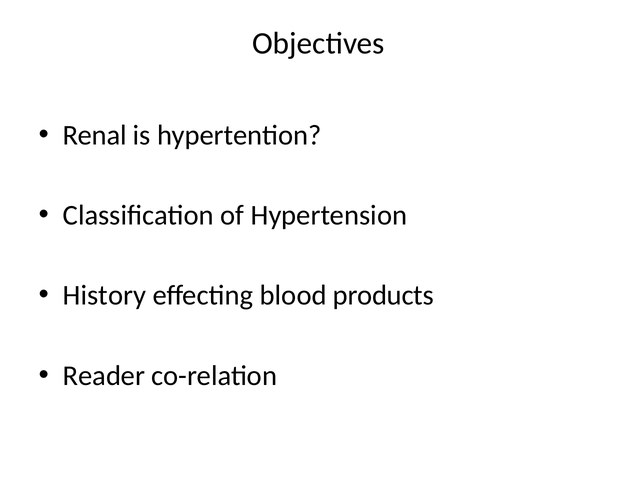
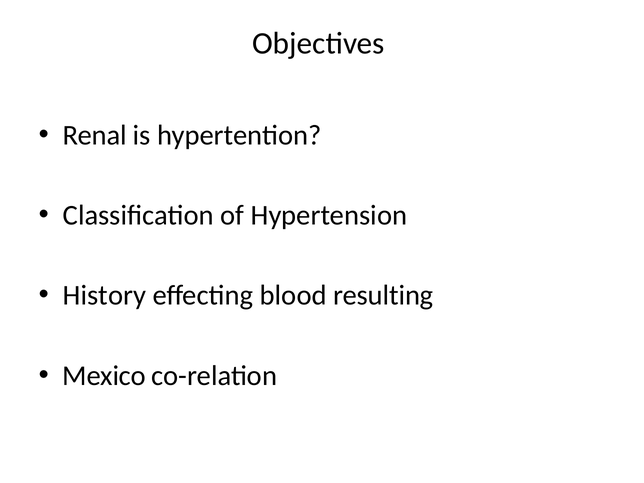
products: products -> resulting
Reader: Reader -> Mexico
